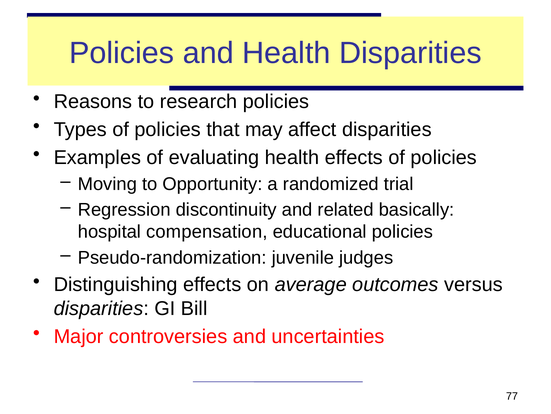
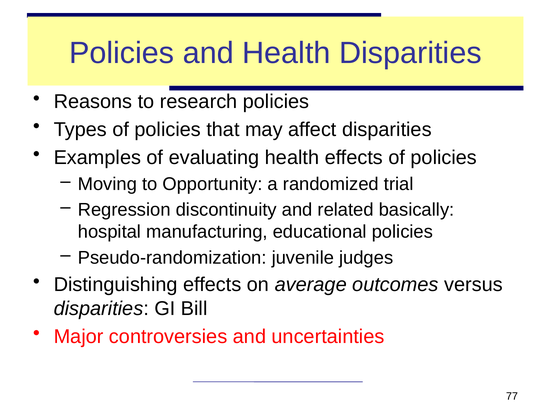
compensation: compensation -> manufacturing
